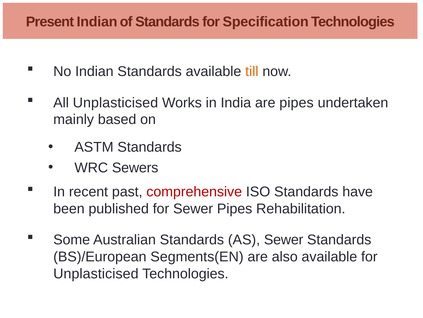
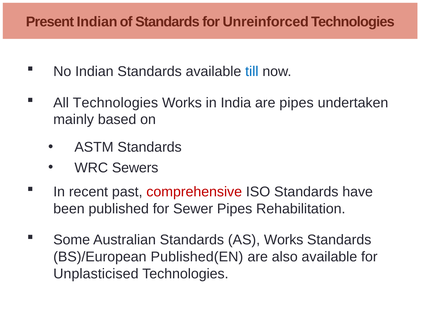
Specification: Specification -> Unreinforced
till colour: orange -> blue
All Unplasticised: Unplasticised -> Technologies
AS Sewer: Sewer -> Works
Segments(EN: Segments(EN -> Published(EN
